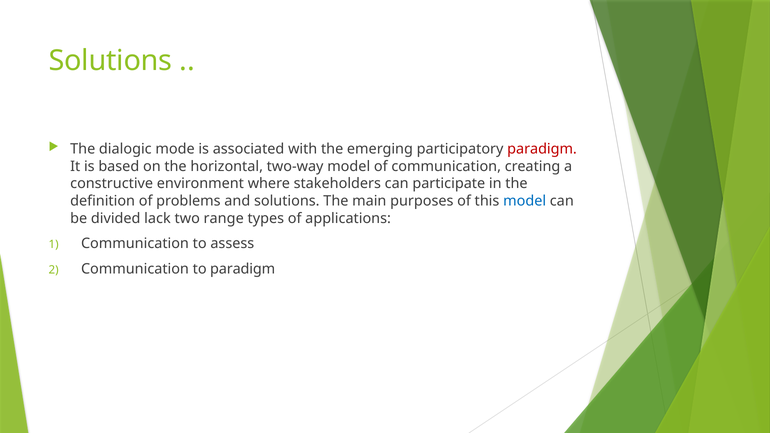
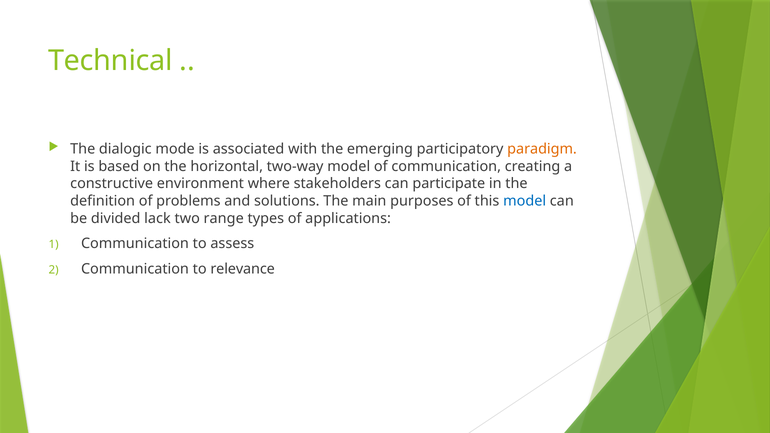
Solutions at (110, 61): Solutions -> Technical
paradigm at (542, 149) colour: red -> orange
to paradigm: paradigm -> relevance
